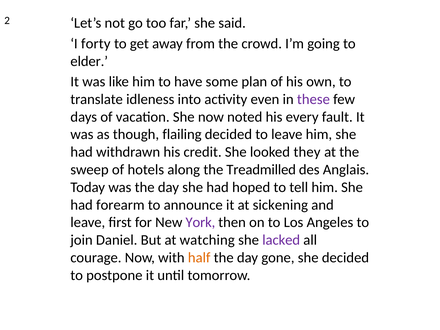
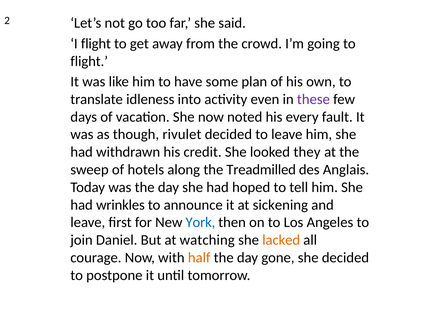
I forty: forty -> flight
elder at (89, 61): elder -> flight
flailing: flailing -> rivulet
forearm: forearm -> wrinkles
York colour: purple -> blue
lacked colour: purple -> orange
